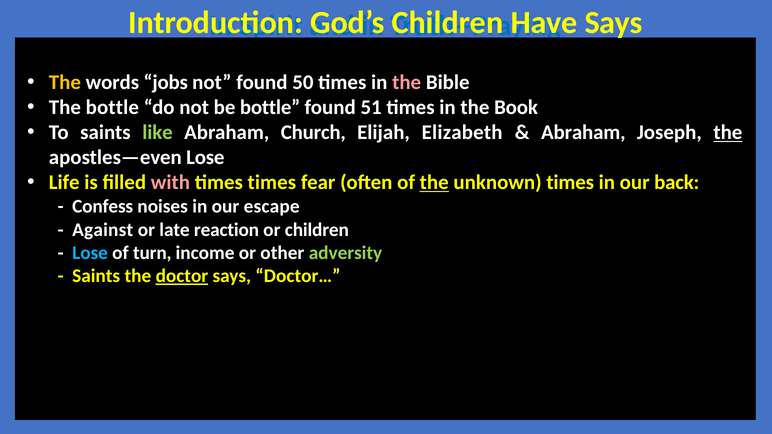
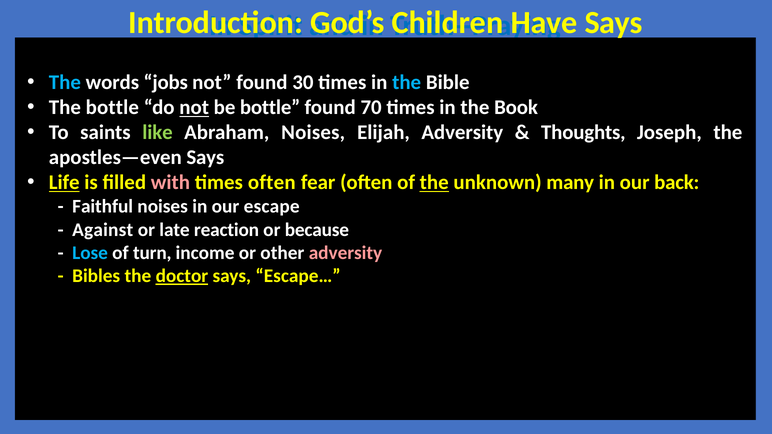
The at (65, 82) colour: yellow -> light blue
50: 50 -> 30
the at (407, 82) colour: pink -> light blue
not at (194, 107) underline: none -> present
51: 51 -> 70
Abraham Church: Church -> Noises
Elijah Elizabeth: Elizabeth -> Adversity
Abraham at (583, 133): Abraham -> Thoughts
the at (728, 133) underline: present -> none
apostles—even Lose: Lose -> Says
Life underline: none -> present
times times: times -> often
unknown times: times -> many
Confess: Confess -> Faithful
or children: children -> because
adversity at (345, 253) colour: light green -> pink
Saints at (96, 276): Saints -> Bibles
Doctor…: Doctor… -> Escape…
